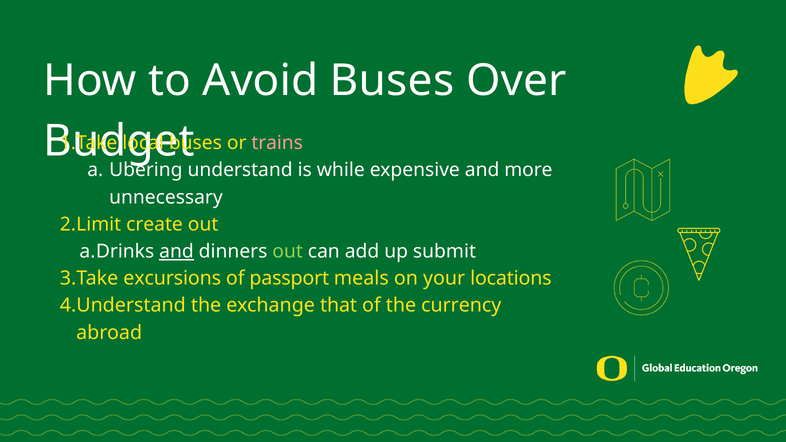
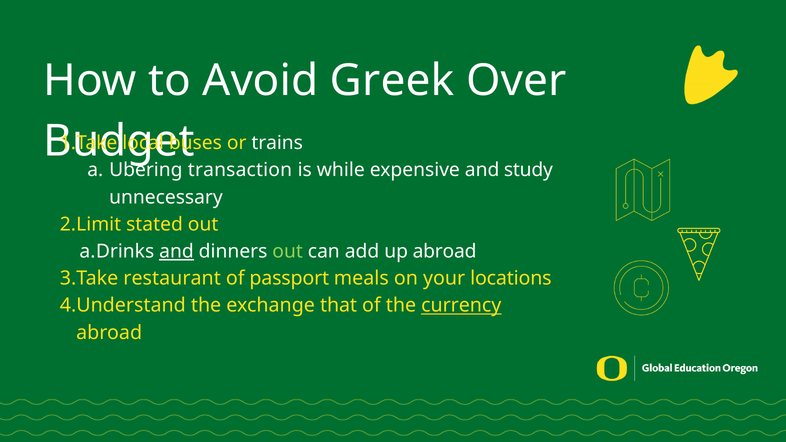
Avoid Buses: Buses -> Greek
trains colour: pink -> white
understand: understand -> transaction
more: more -> study
create: create -> stated
up submit: submit -> abroad
excursions: excursions -> restaurant
currency underline: none -> present
